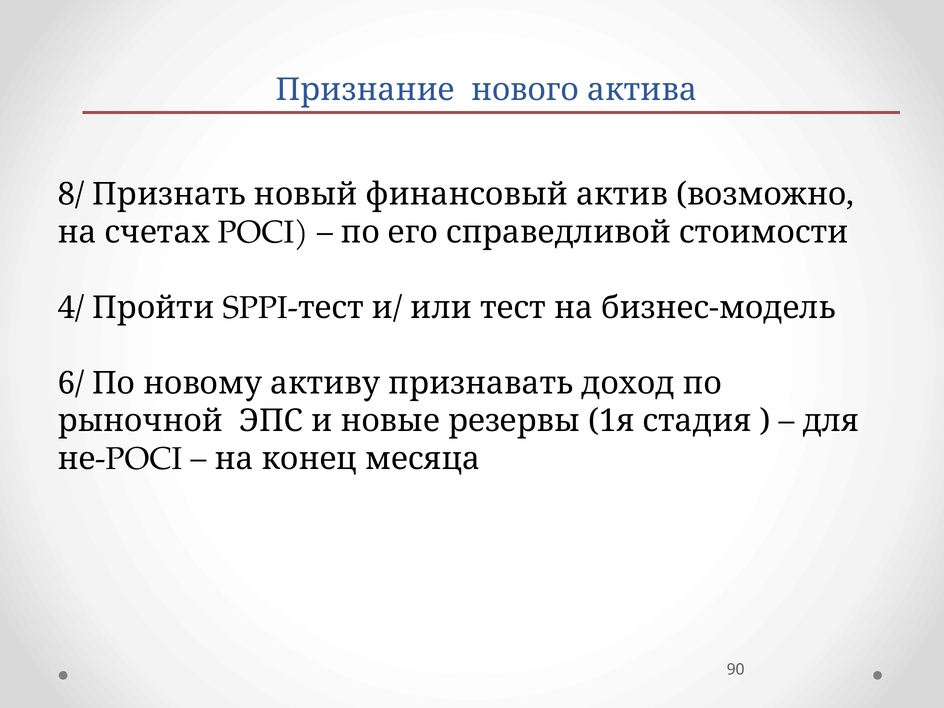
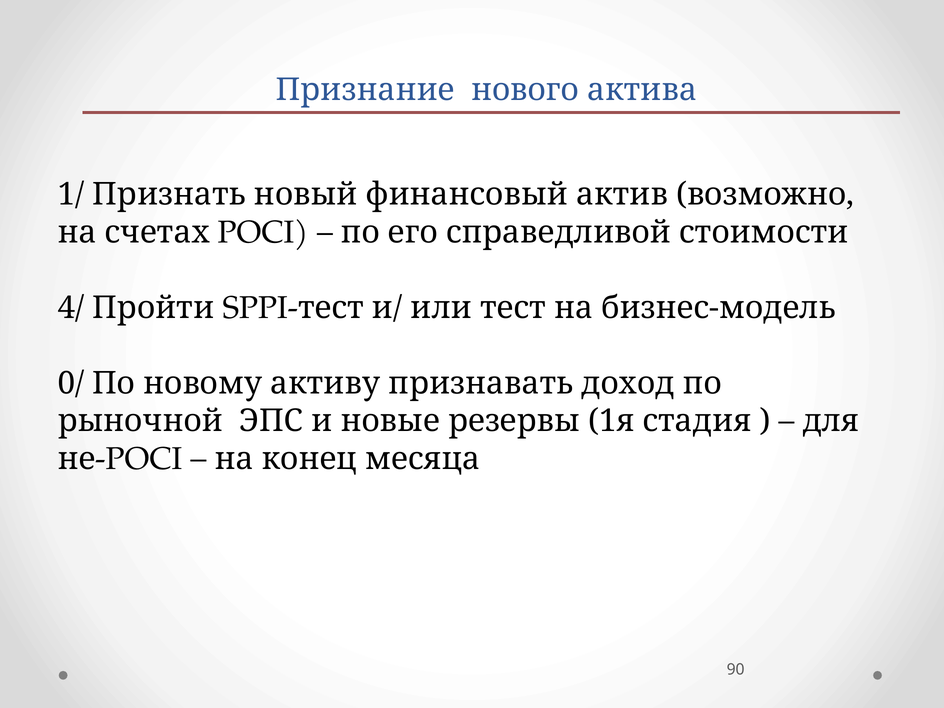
8/: 8/ -> 1/
6/: 6/ -> 0/
